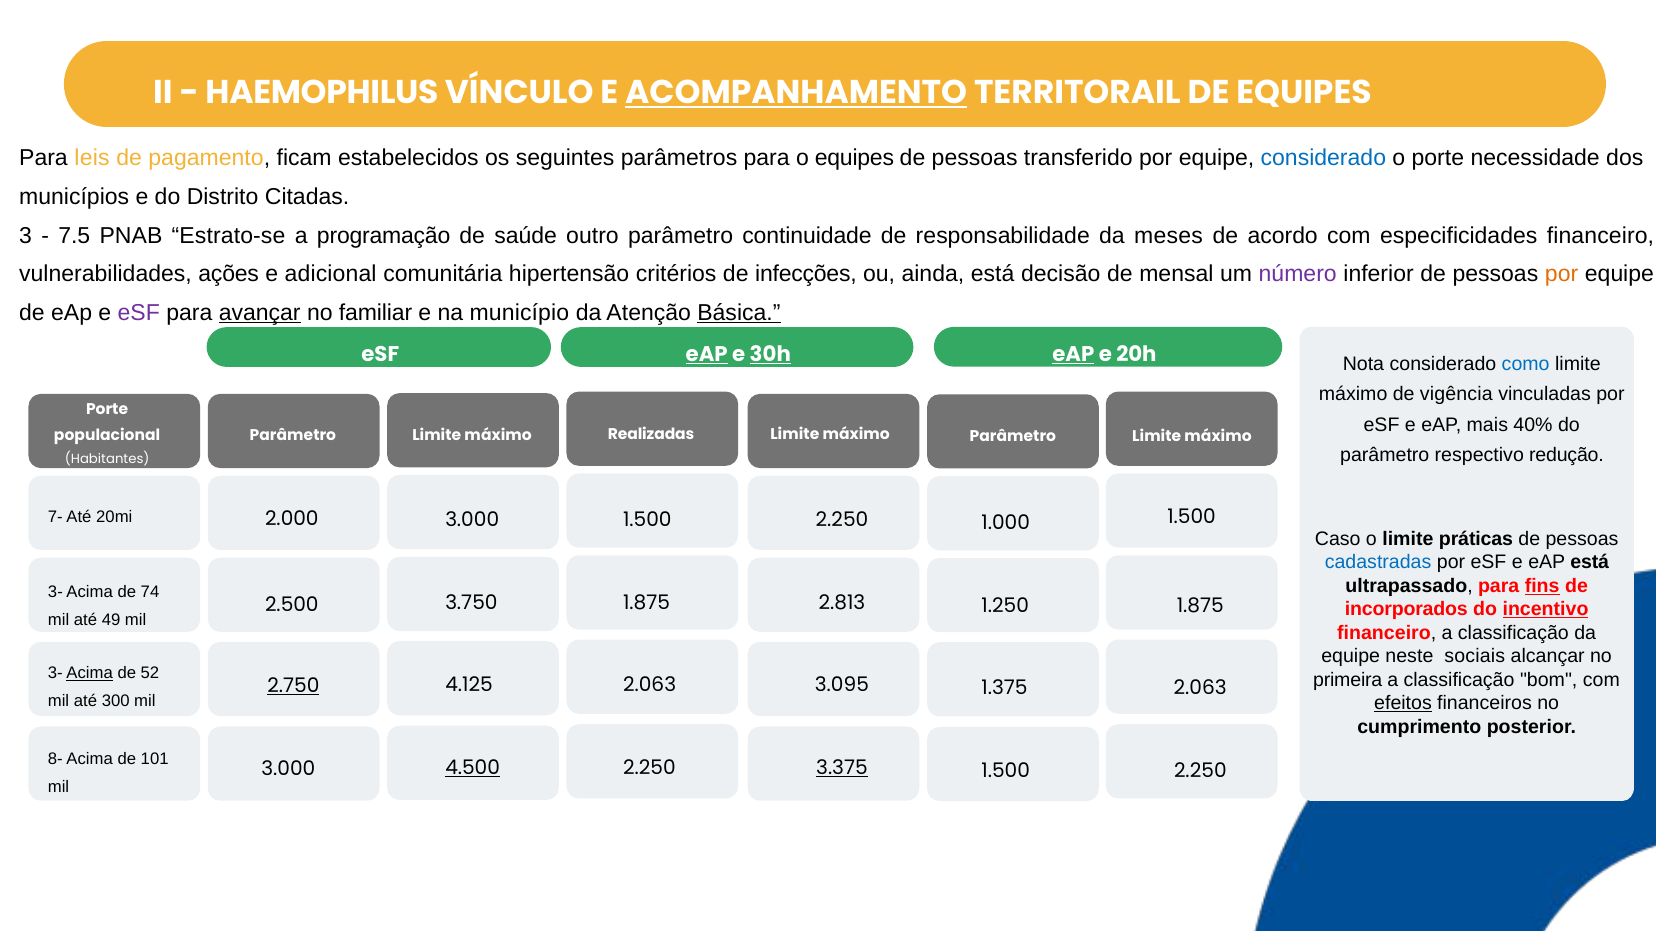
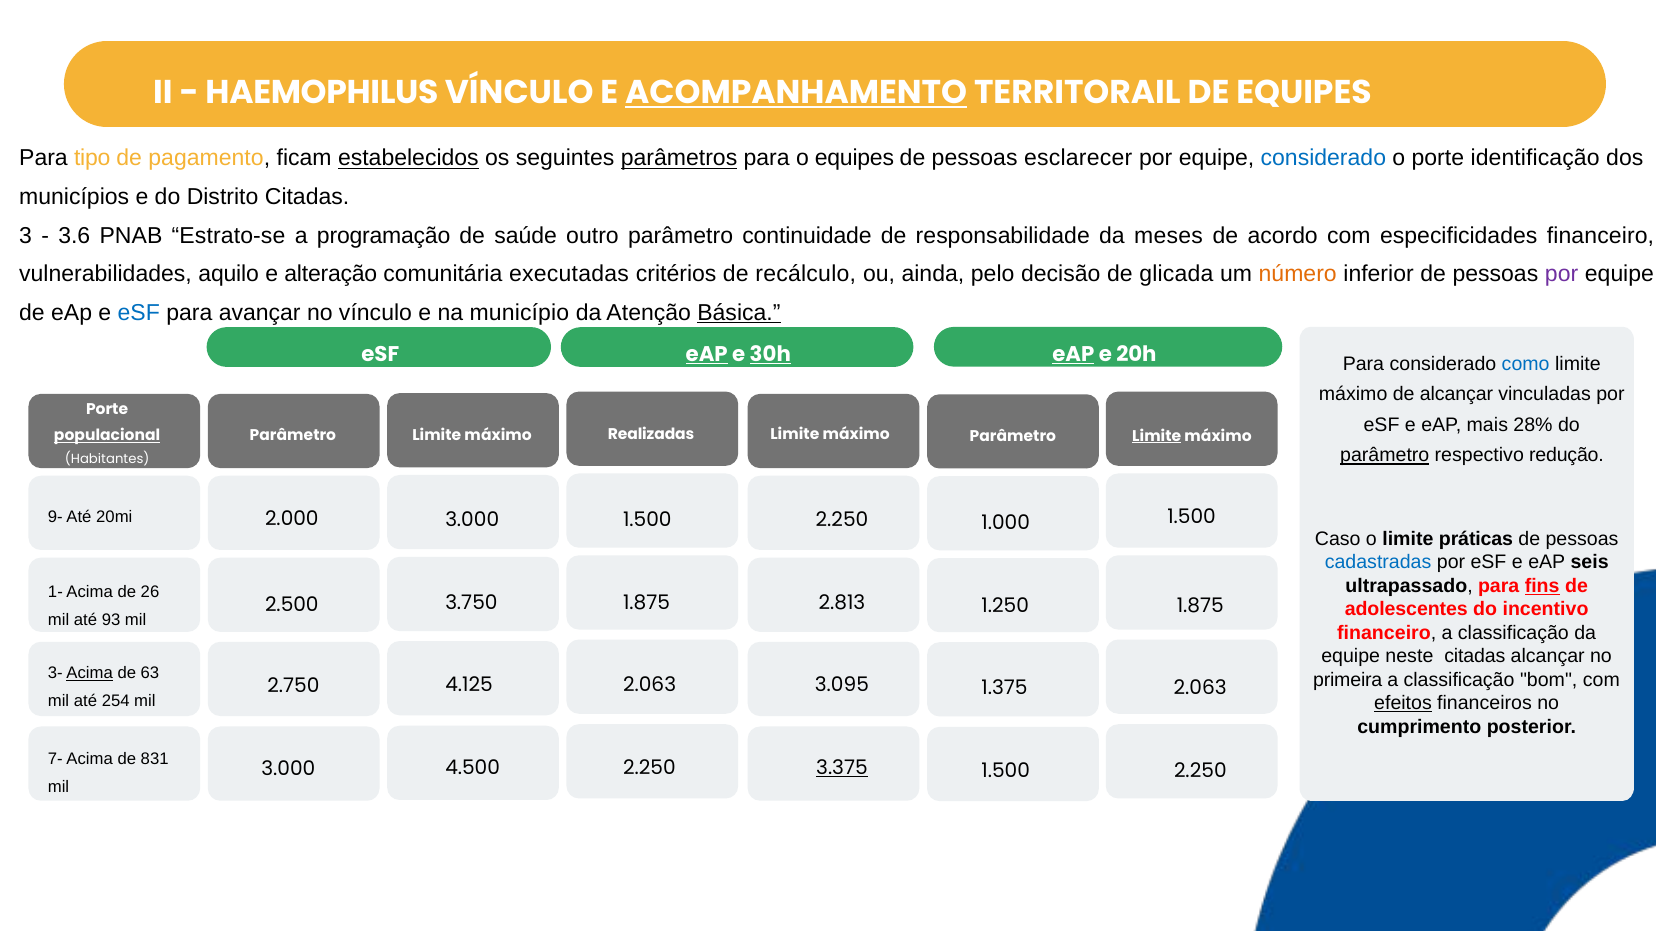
leis: leis -> tipo
estabelecidos underline: none -> present
parâmetros underline: none -> present
transferido: transferido -> esclarecer
necessidade: necessidade -> identificação
7.5: 7.5 -> 3.6
ações: ações -> aquilo
adicional: adicional -> alteração
hipertensão: hipertensão -> executadas
infecções: infecções -> recálculo
ainda está: está -> pelo
mensal: mensal -> glicada
número colour: purple -> orange
por at (1562, 274) colour: orange -> purple
eSF at (139, 313) colour: purple -> blue
avançar underline: present -> none
no familiar: familiar -> vínculo
Nota at (1363, 364): Nota -> Para
de vigência: vigência -> alcançar
40%: 40% -> 28%
Limite at (1157, 436) underline: none -> present
populacional underline: none -> present
parâmetro at (1385, 456) underline: none -> present
7-: 7- -> 9-
eAP está: está -> seis
3- at (55, 592): 3- -> 1-
74: 74 -> 26
incorporados: incorporados -> adolescentes
incentivo underline: present -> none
49: 49 -> 93
neste sociais: sociais -> citadas
52: 52 -> 63
2.750 underline: present -> none
300: 300 -> 254
8-: 8- -> 7-
101: 101 -> 831
4.500 underline: present -> none
